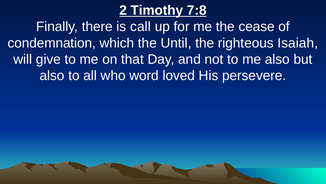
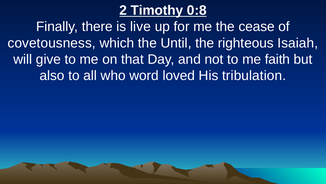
7:8: 7:8 -> 0:8
call: call -> live
condemnation: condemnation -> covetousness
me also: also -> faith
persevere: persevere -> tribulation
